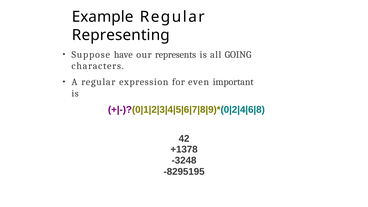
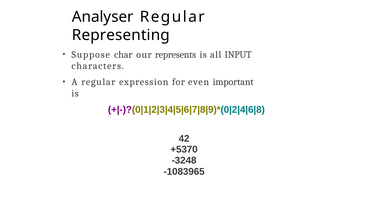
Example: Example -> Analyser
have: have -> char
GOING: GOING -> INPUT
+1378: +1378 -> +5370
-8295195: -8295195 -> -1083965
